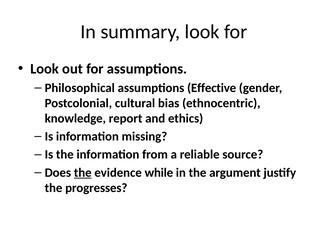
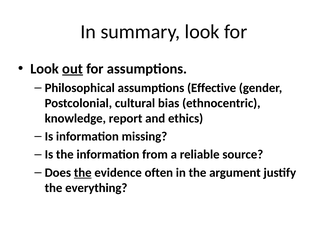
out underline: none -> present
while: while -> often
progresses: progresses -> everything
